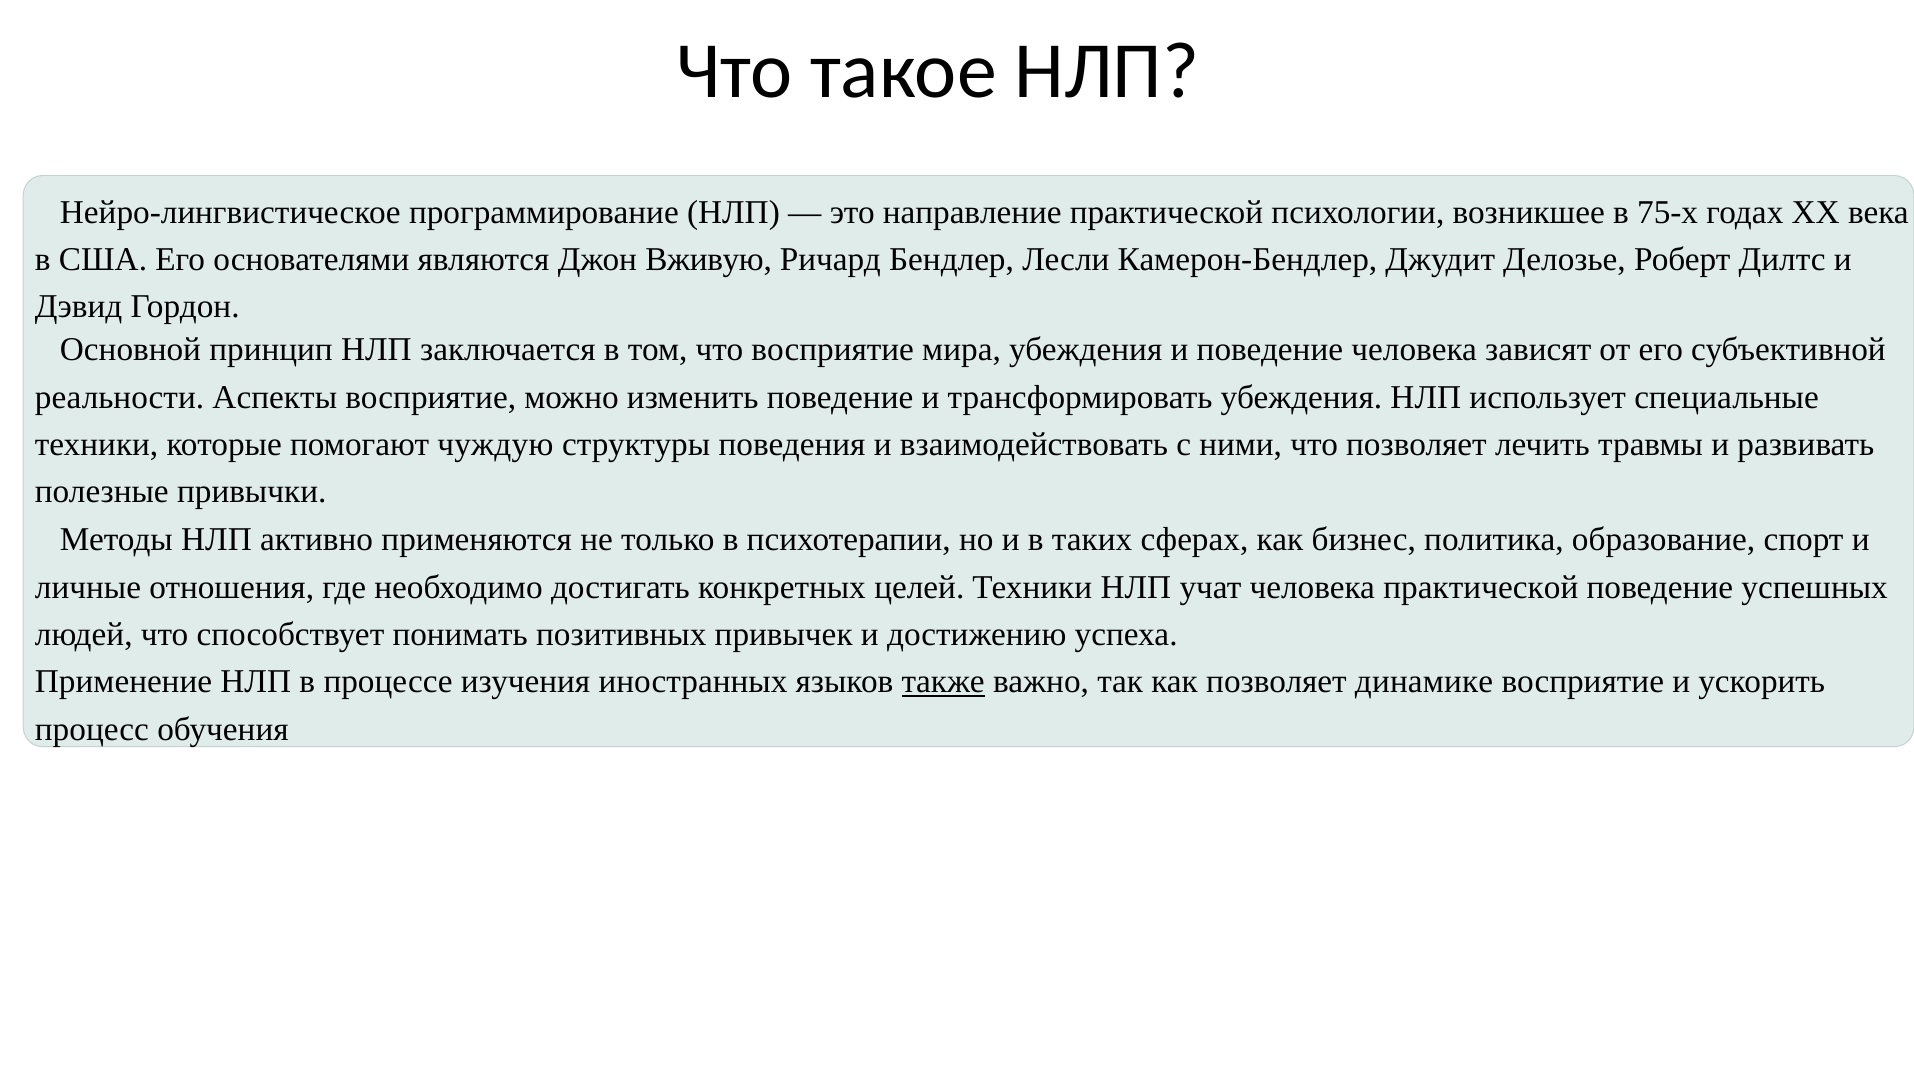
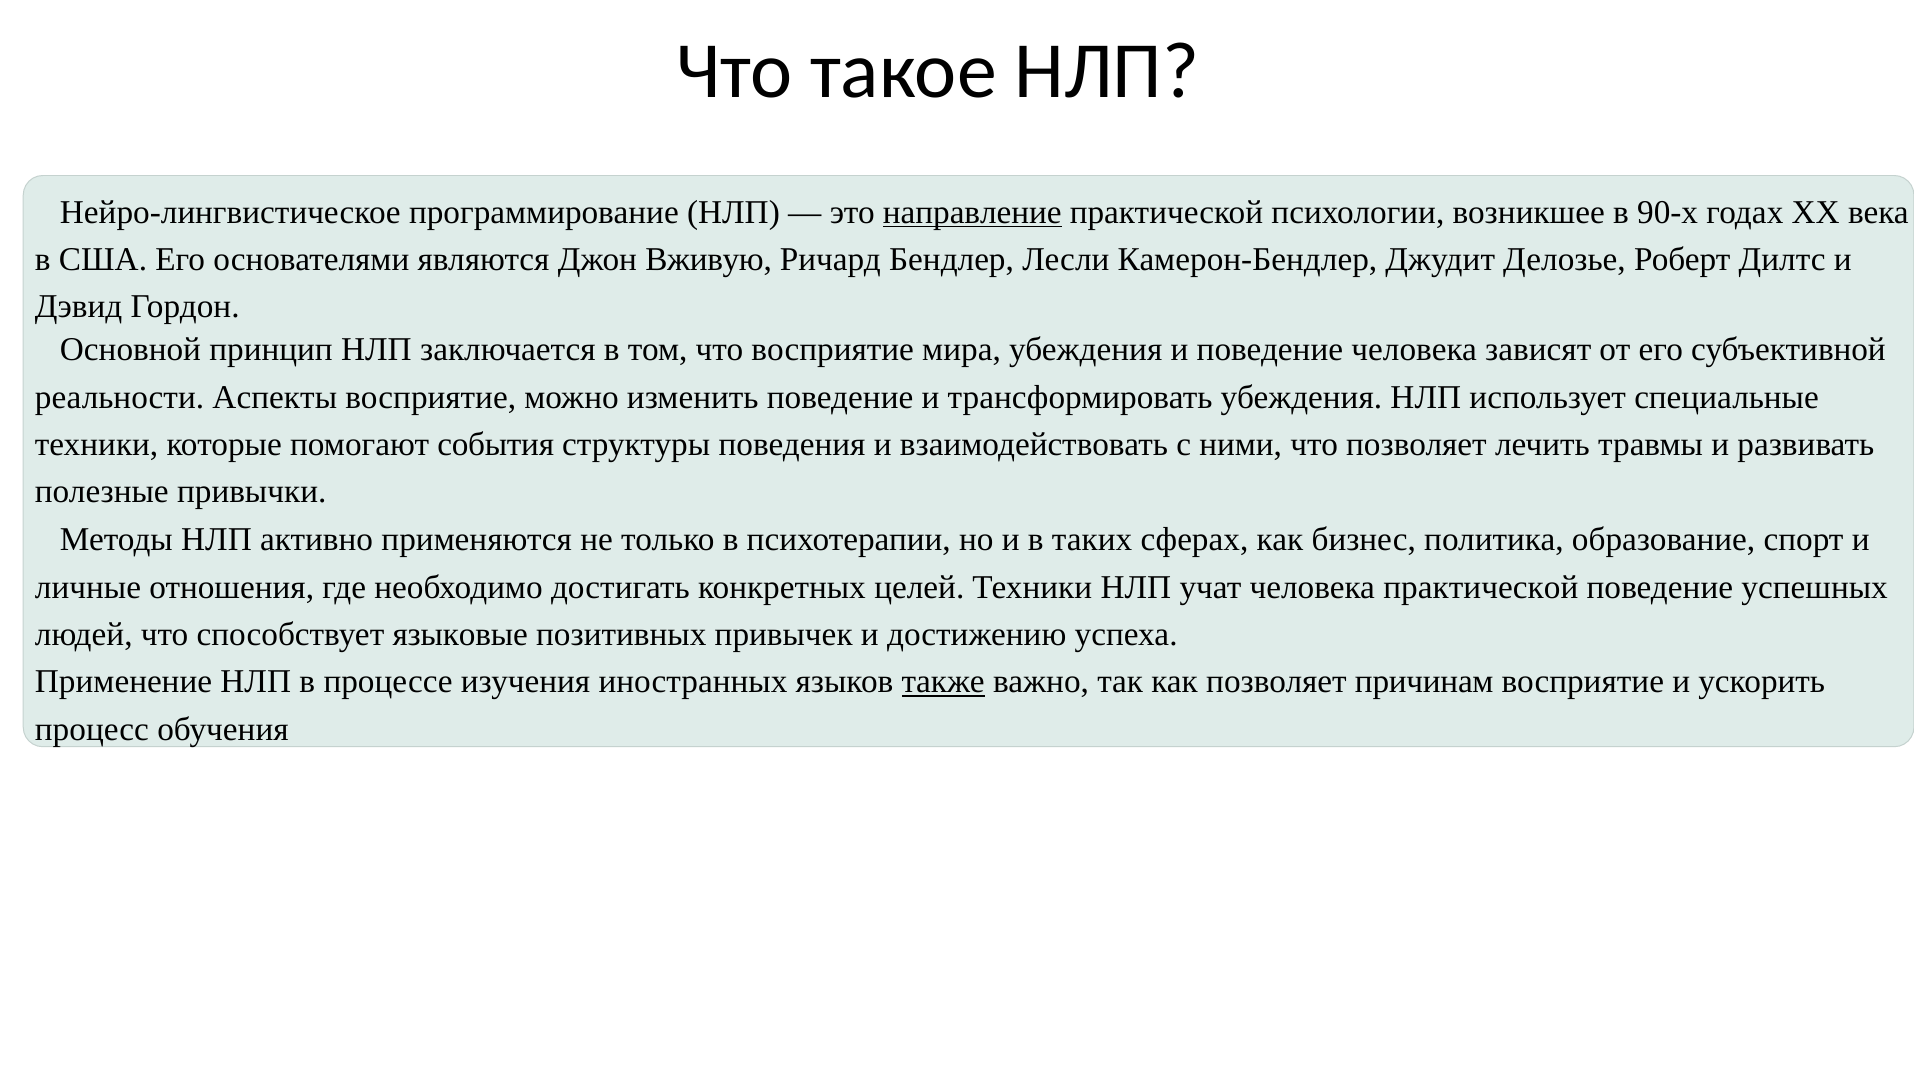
направление underline: none -> present
75-х: 75-х -> 90-х
чуждую: чуждую -> события
понимать: понимать -> языковые
динамике: динамике -> причинам
